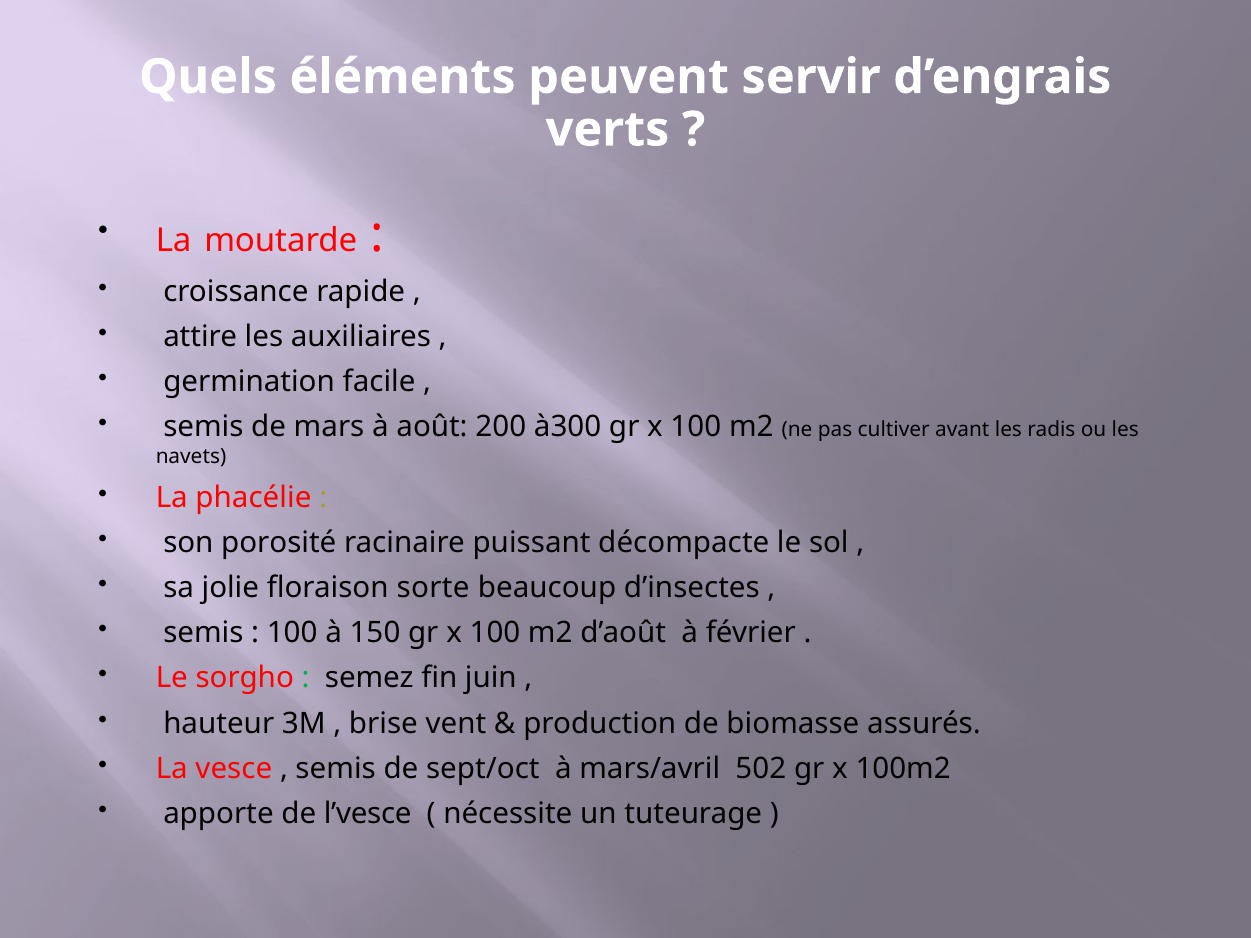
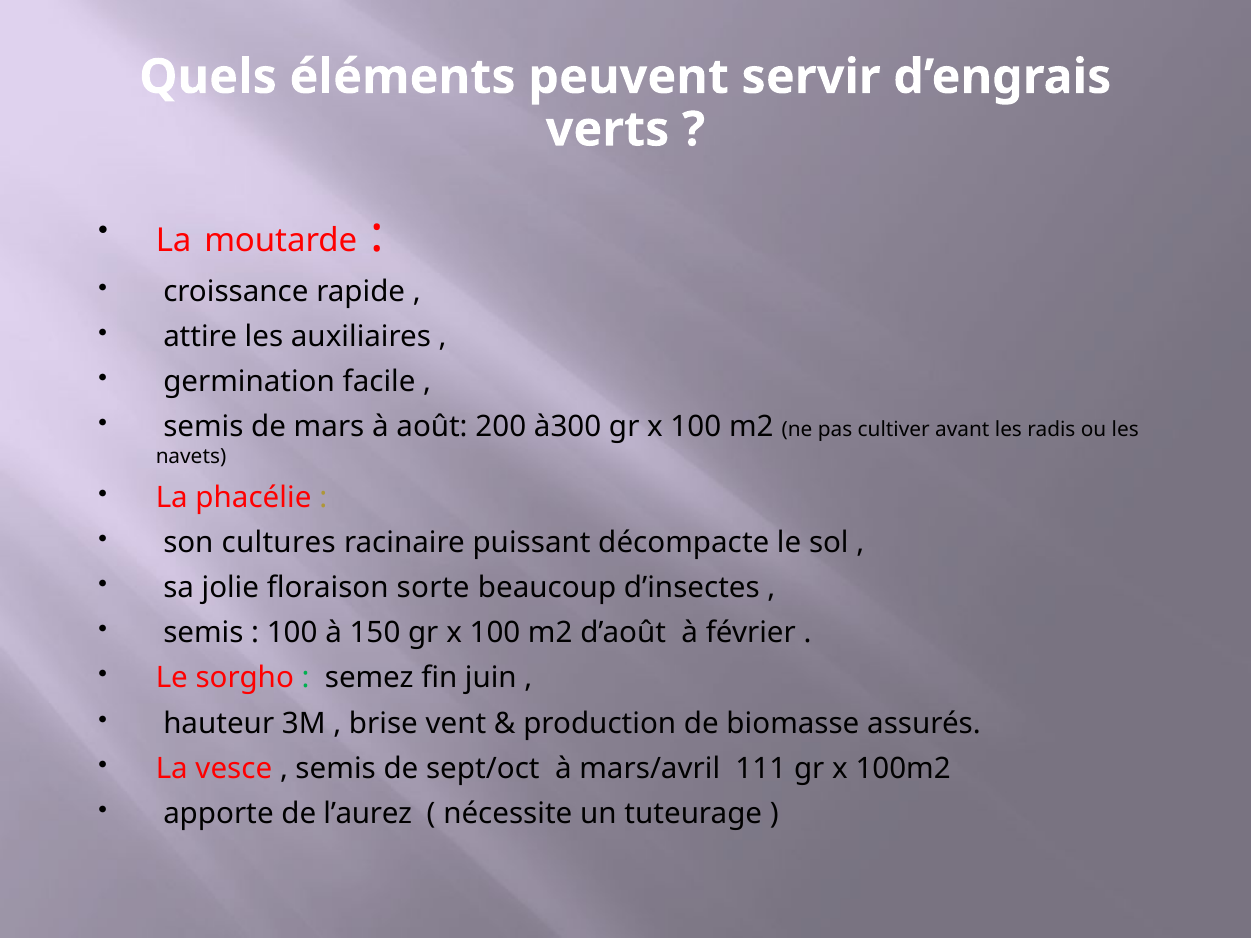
porosité: porosité -> cultures
502: 502 -> 111
l’vesce: l’vesce -> l’aurez
